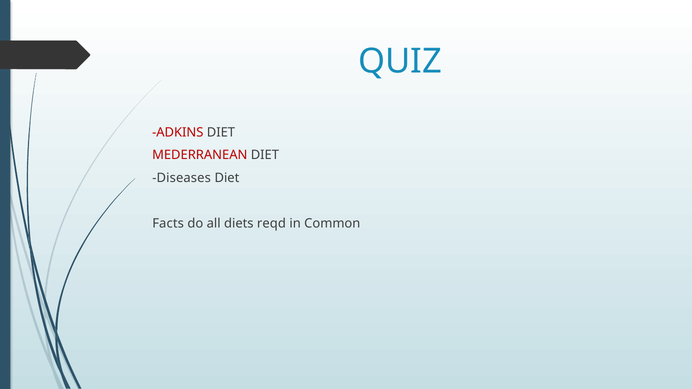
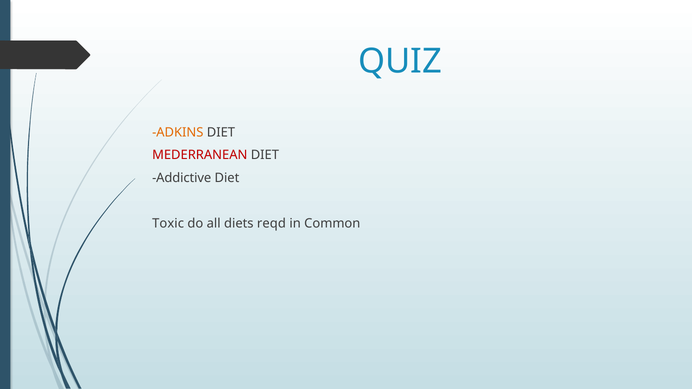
ADKINS colour: red -> orange
Diseases: Diseases -> Addictive
Facts: Facts -> Toxic
